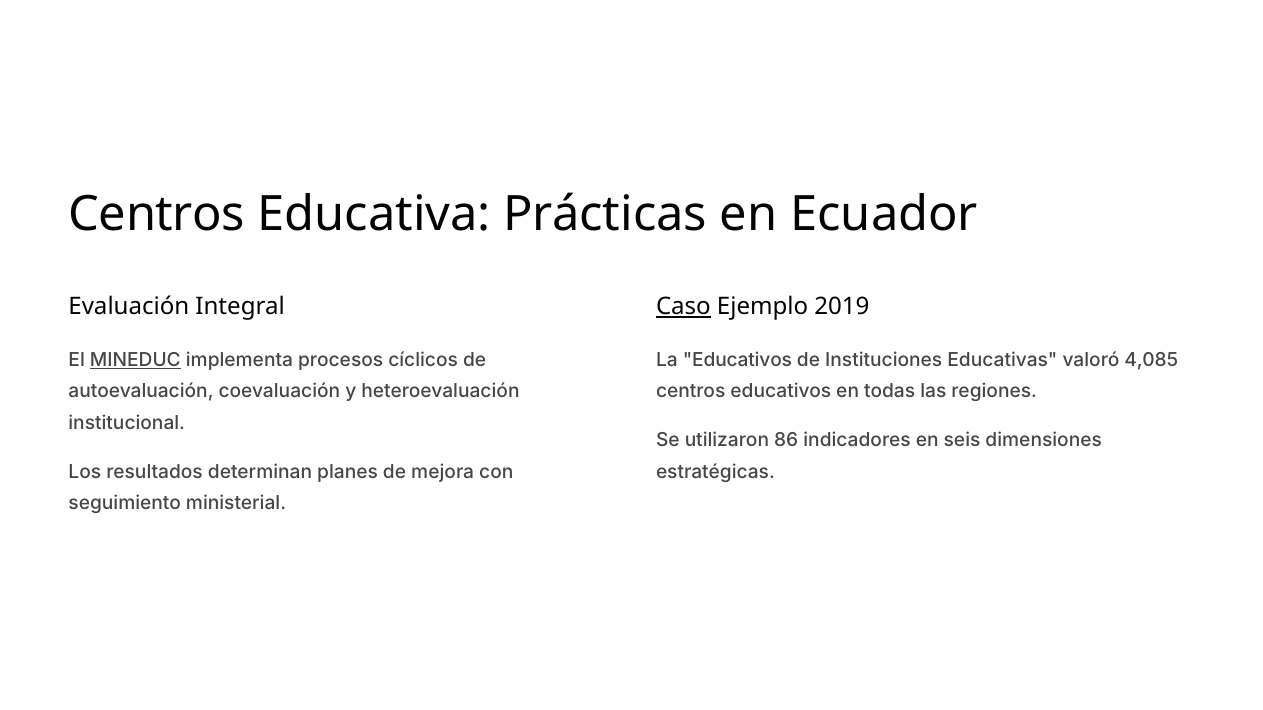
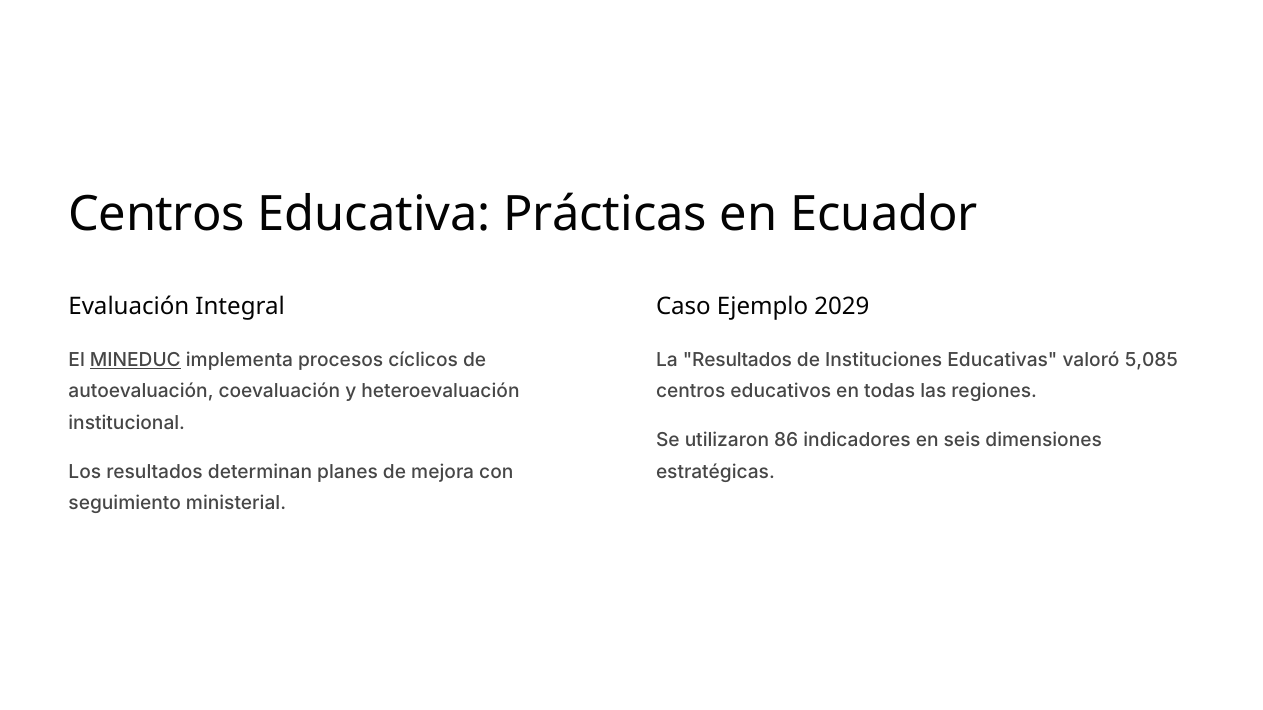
Caso underline: present -> none
2019: 2019 -> 2029
La Educativos: Educativos -> Resultados
4,085: 4,085 -> 5,085
